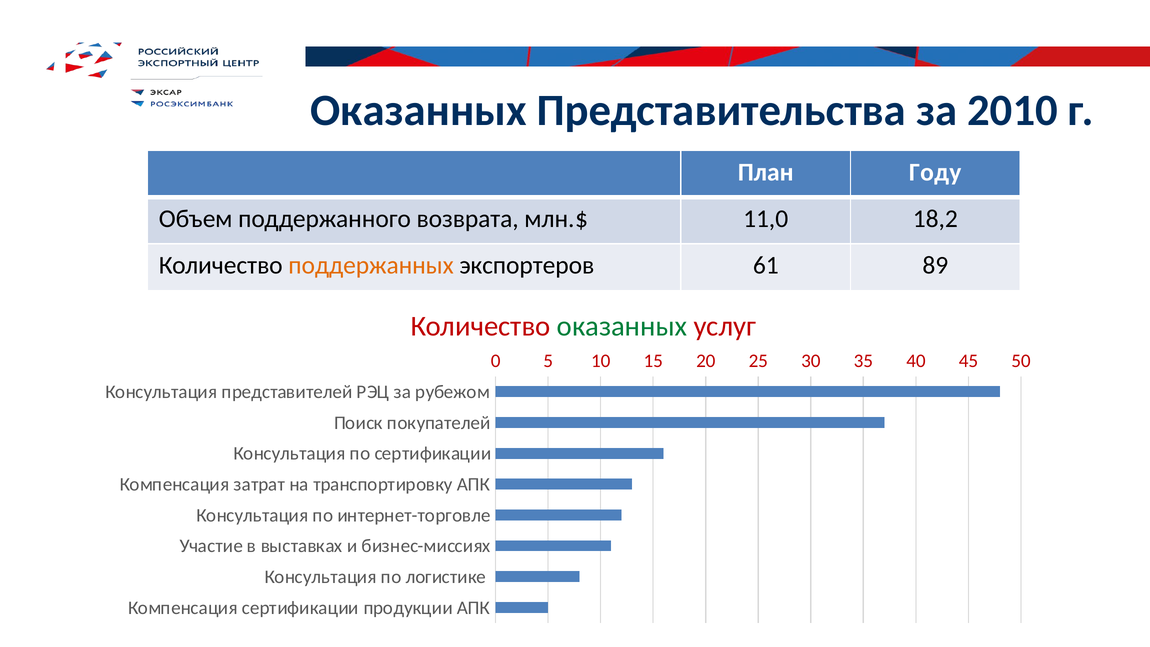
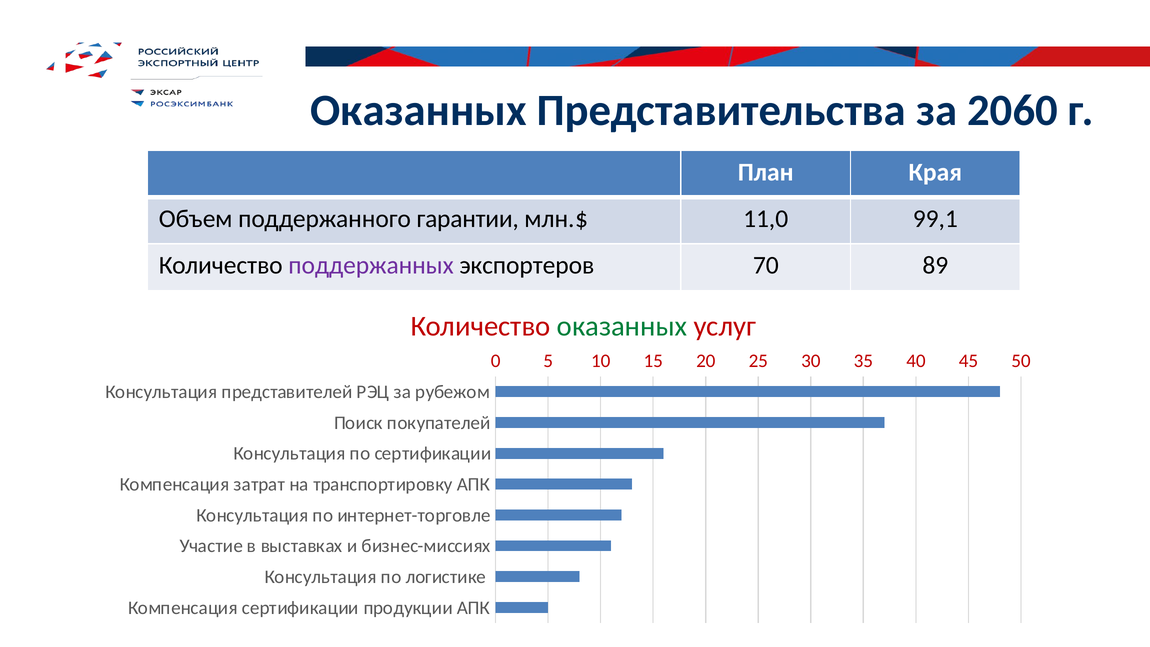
2010: 2010 -> 2060
Году: Году -> Края
возврата: возврата -> гарантии
18,2: 18,2 -> 99,1
поддержанных colour: orange -> purple
61: 61 -> 70
